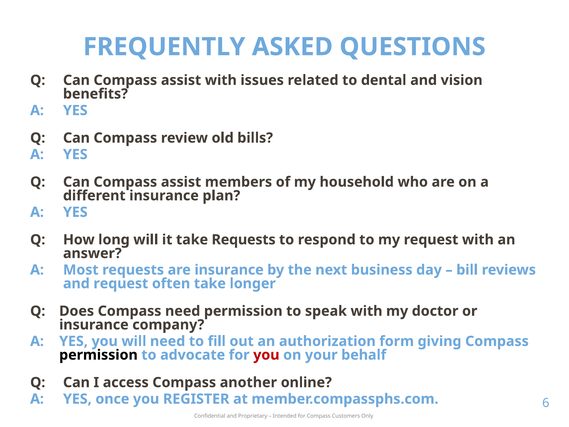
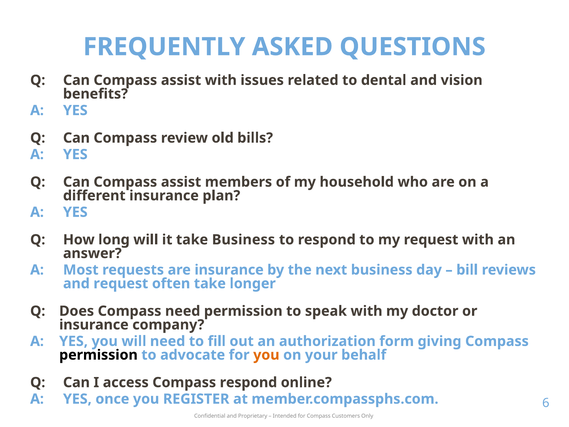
take Requests: Requests -> Business
you at (266, 355) colour: red -> orange
Compass another: another -> respond
